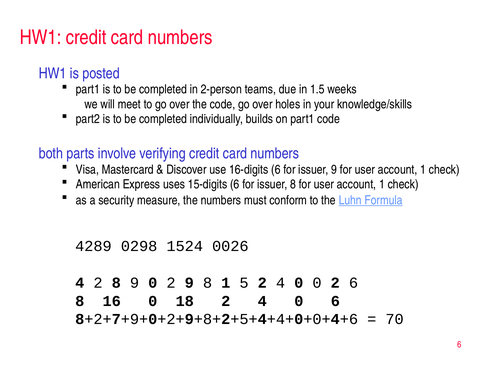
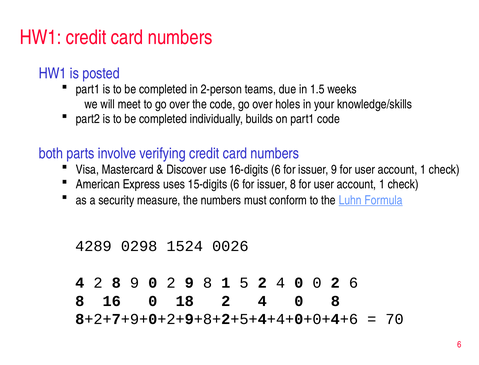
0 6: 6 -> 8
